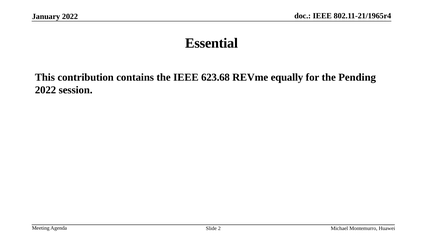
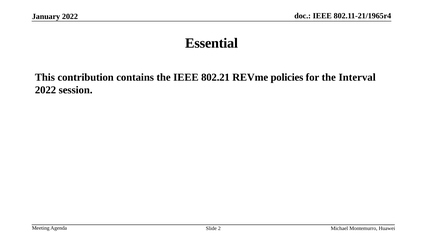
623.68: 623.68 -> 802.21
equally: equally -> policies
Pending: Pending -> Interval
